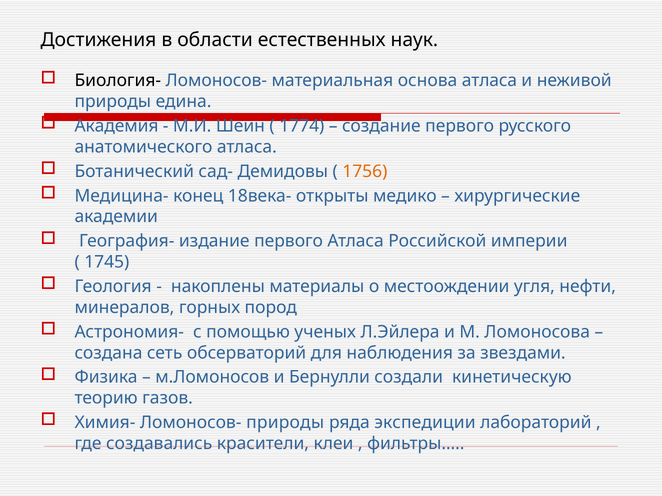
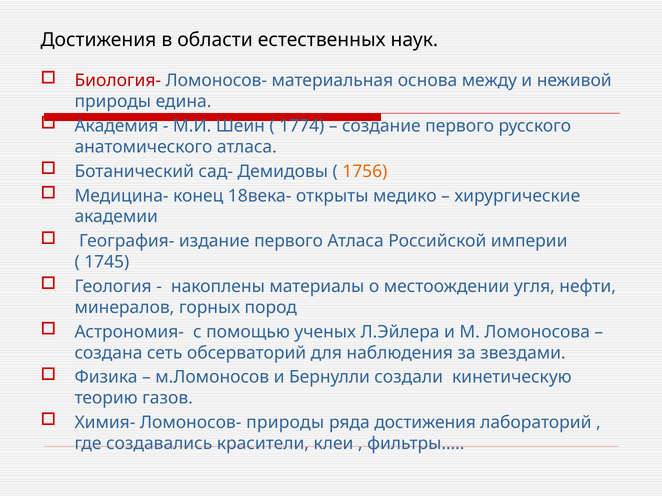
Биология- colour: black -> red
основа атласа: атласа -> между
ряда экспедиции: экспедиции -> достижения
